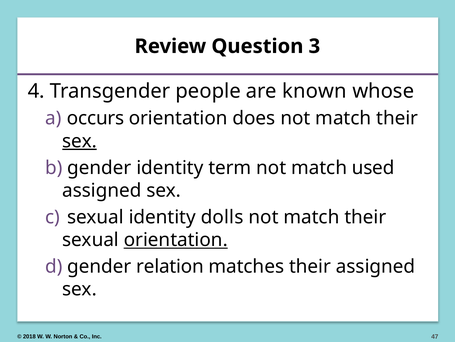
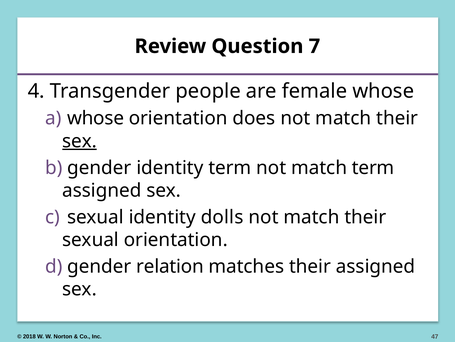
3: 3 -> 7
known: known -> female
occurs at (96, 118): occurs -> whose
match used: used -> term
orientation at (176, 239) underline: present -> none
